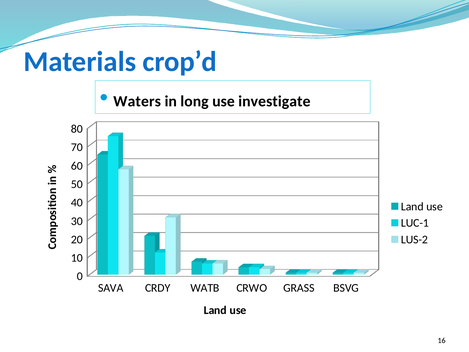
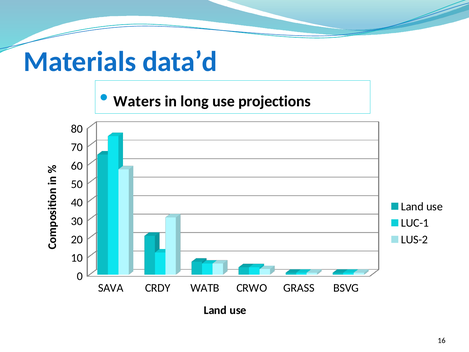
crop’d: crop’d -> data’d
investigate: investigate -> projections
